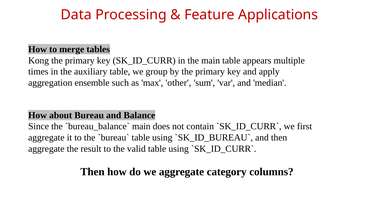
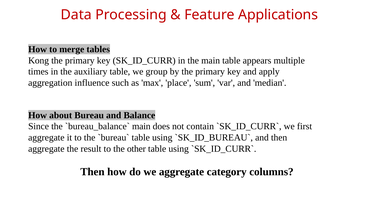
ensemble: ensemble -> influence
other: other -> place
valid: valid -> other
